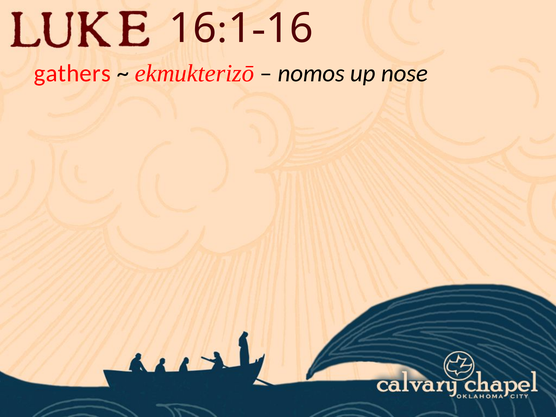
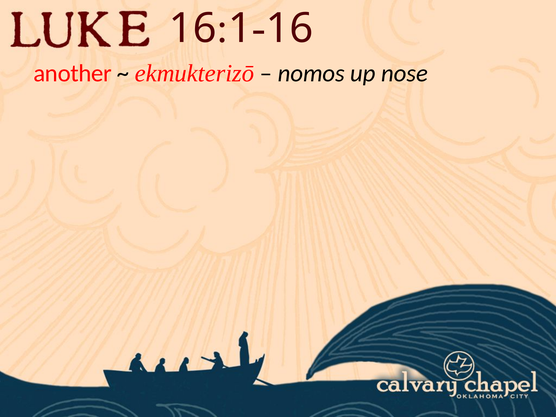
gathers: gathers -> another
